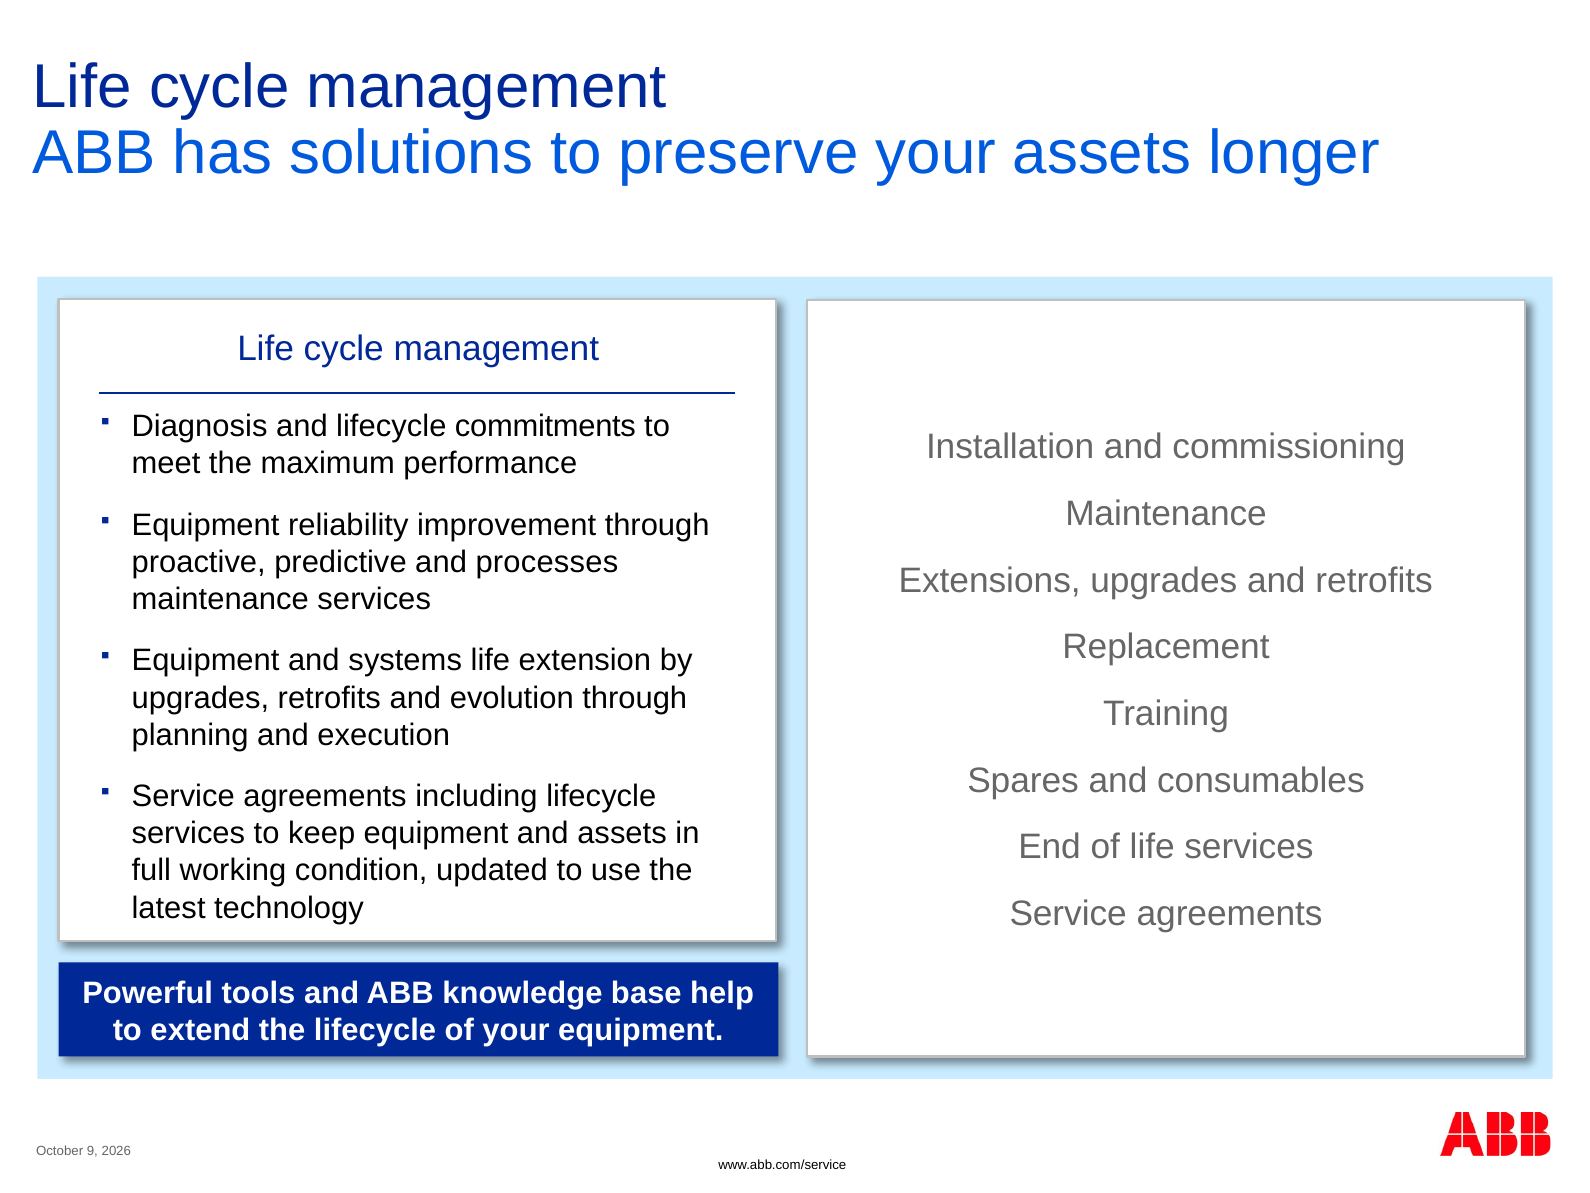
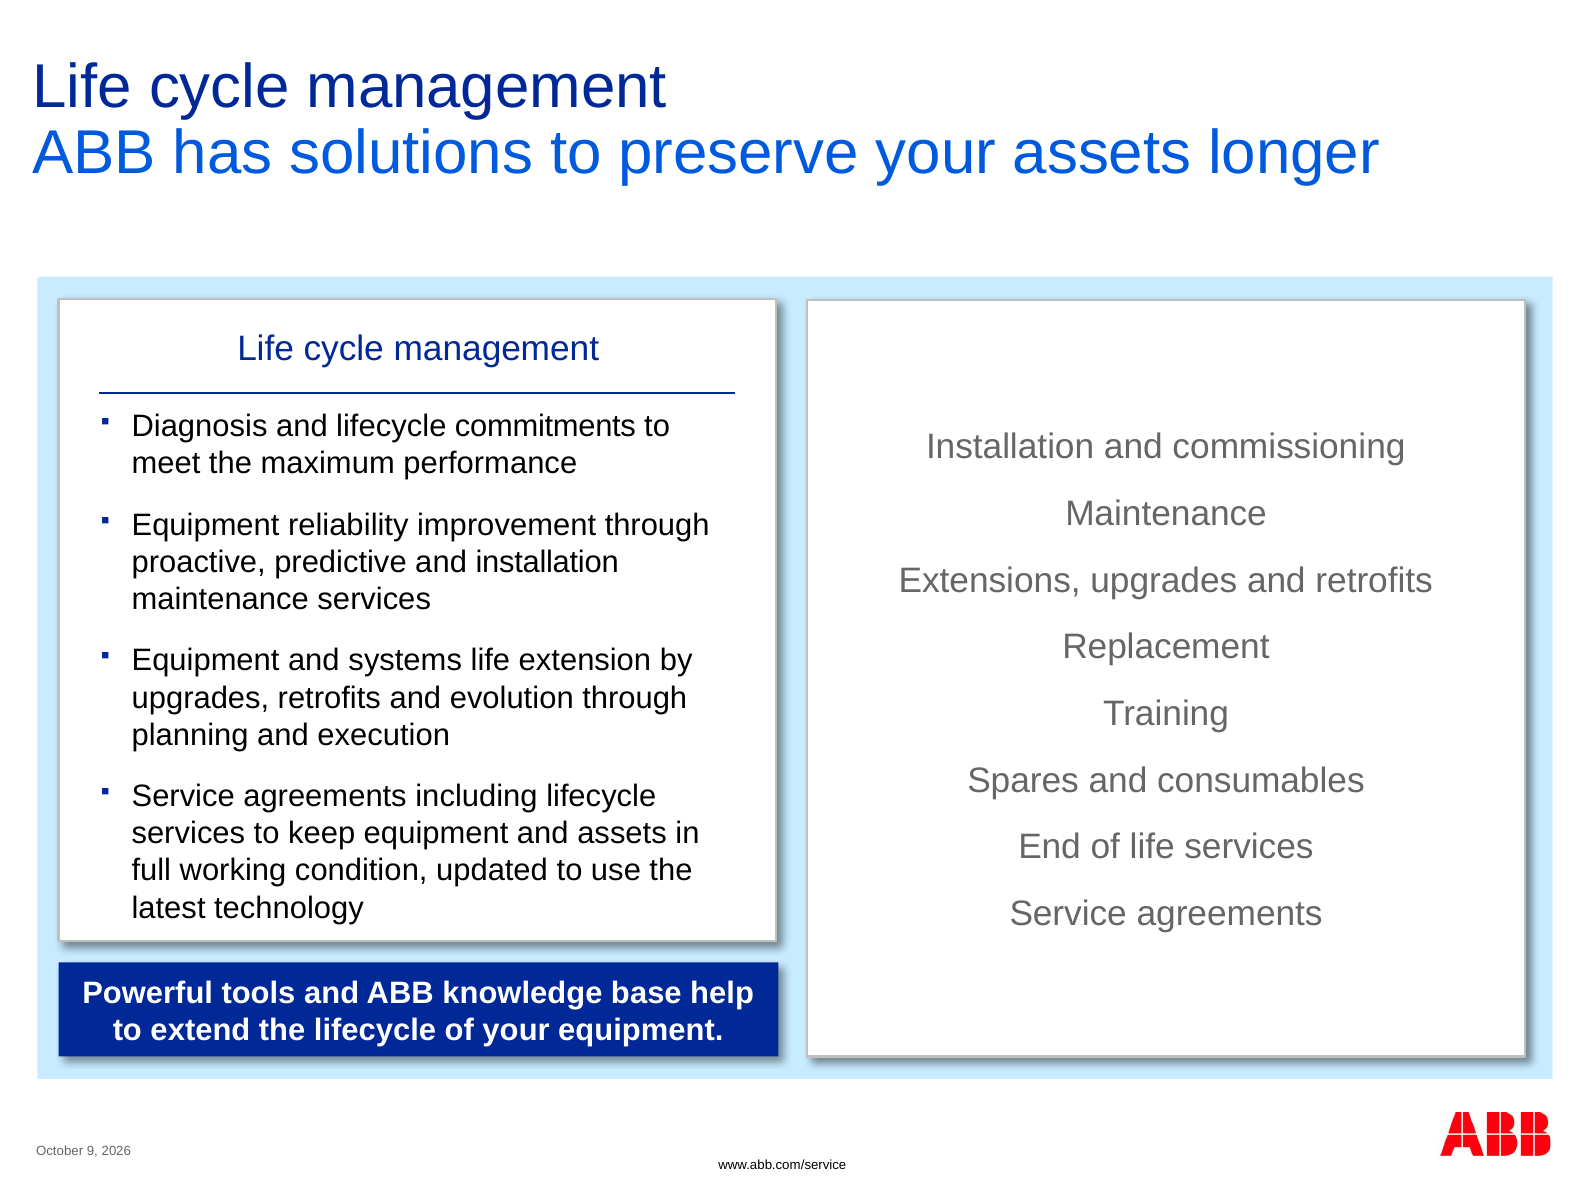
and processes: processes -> installation
